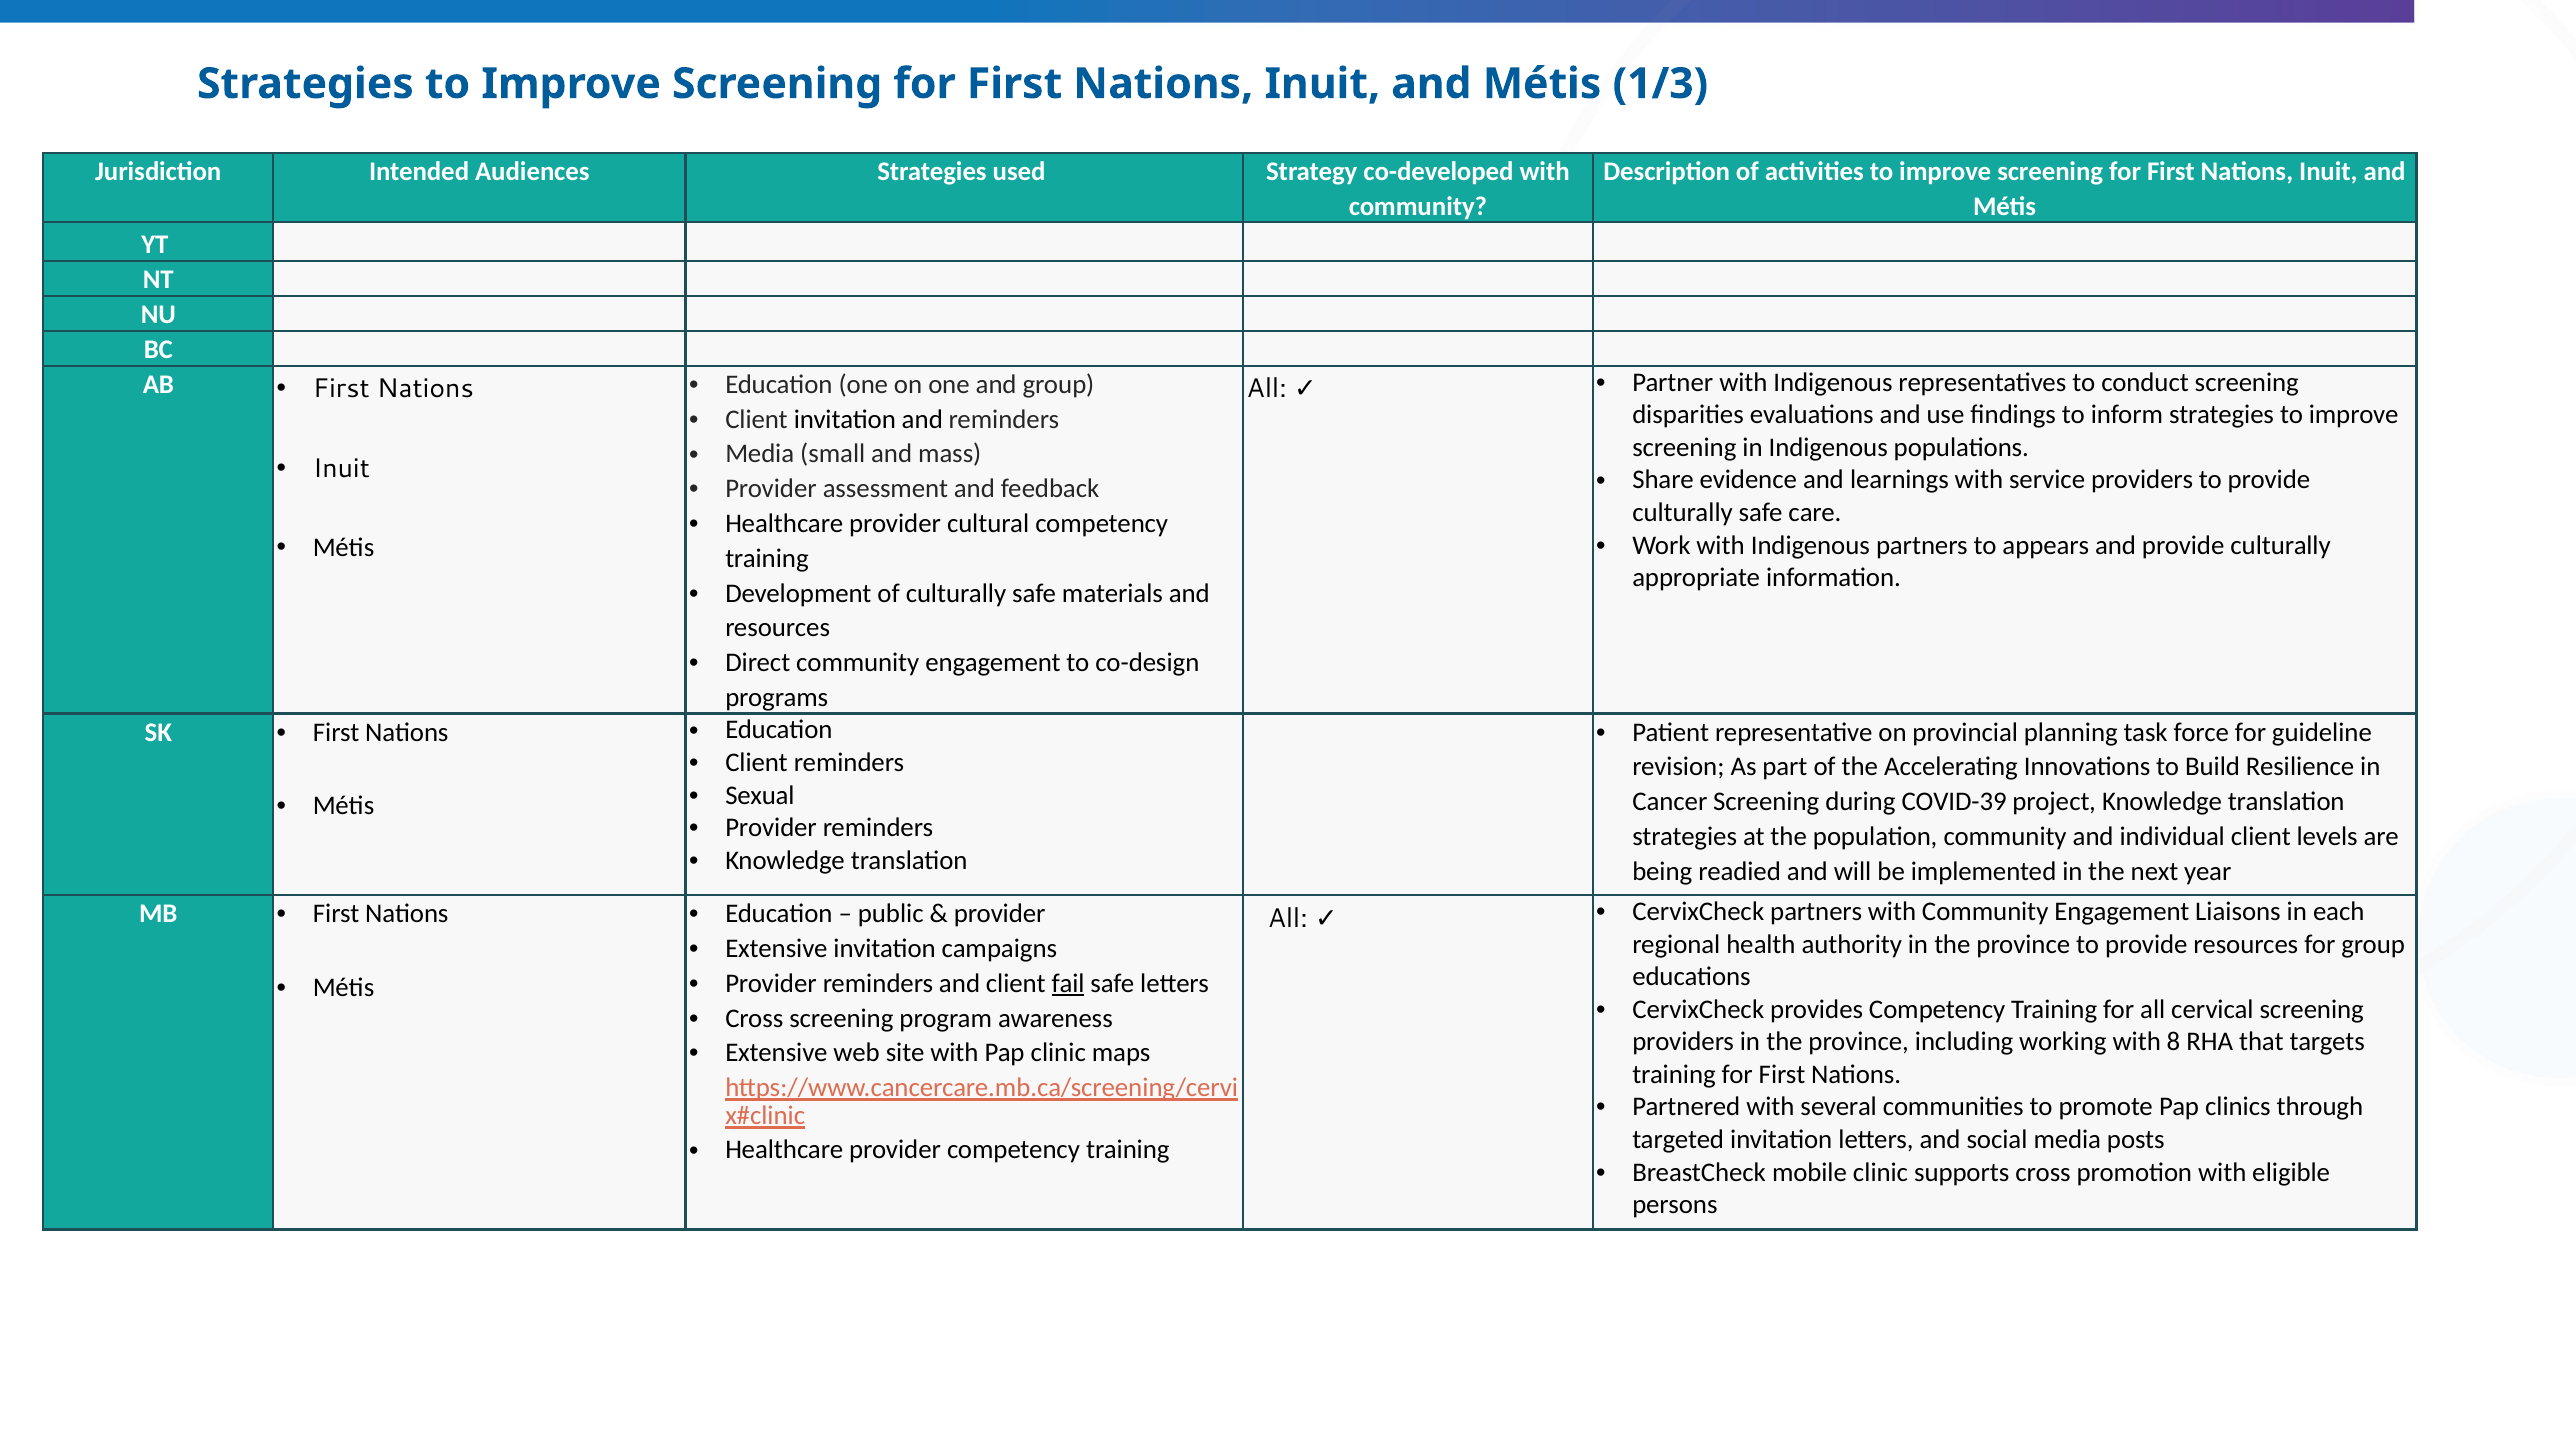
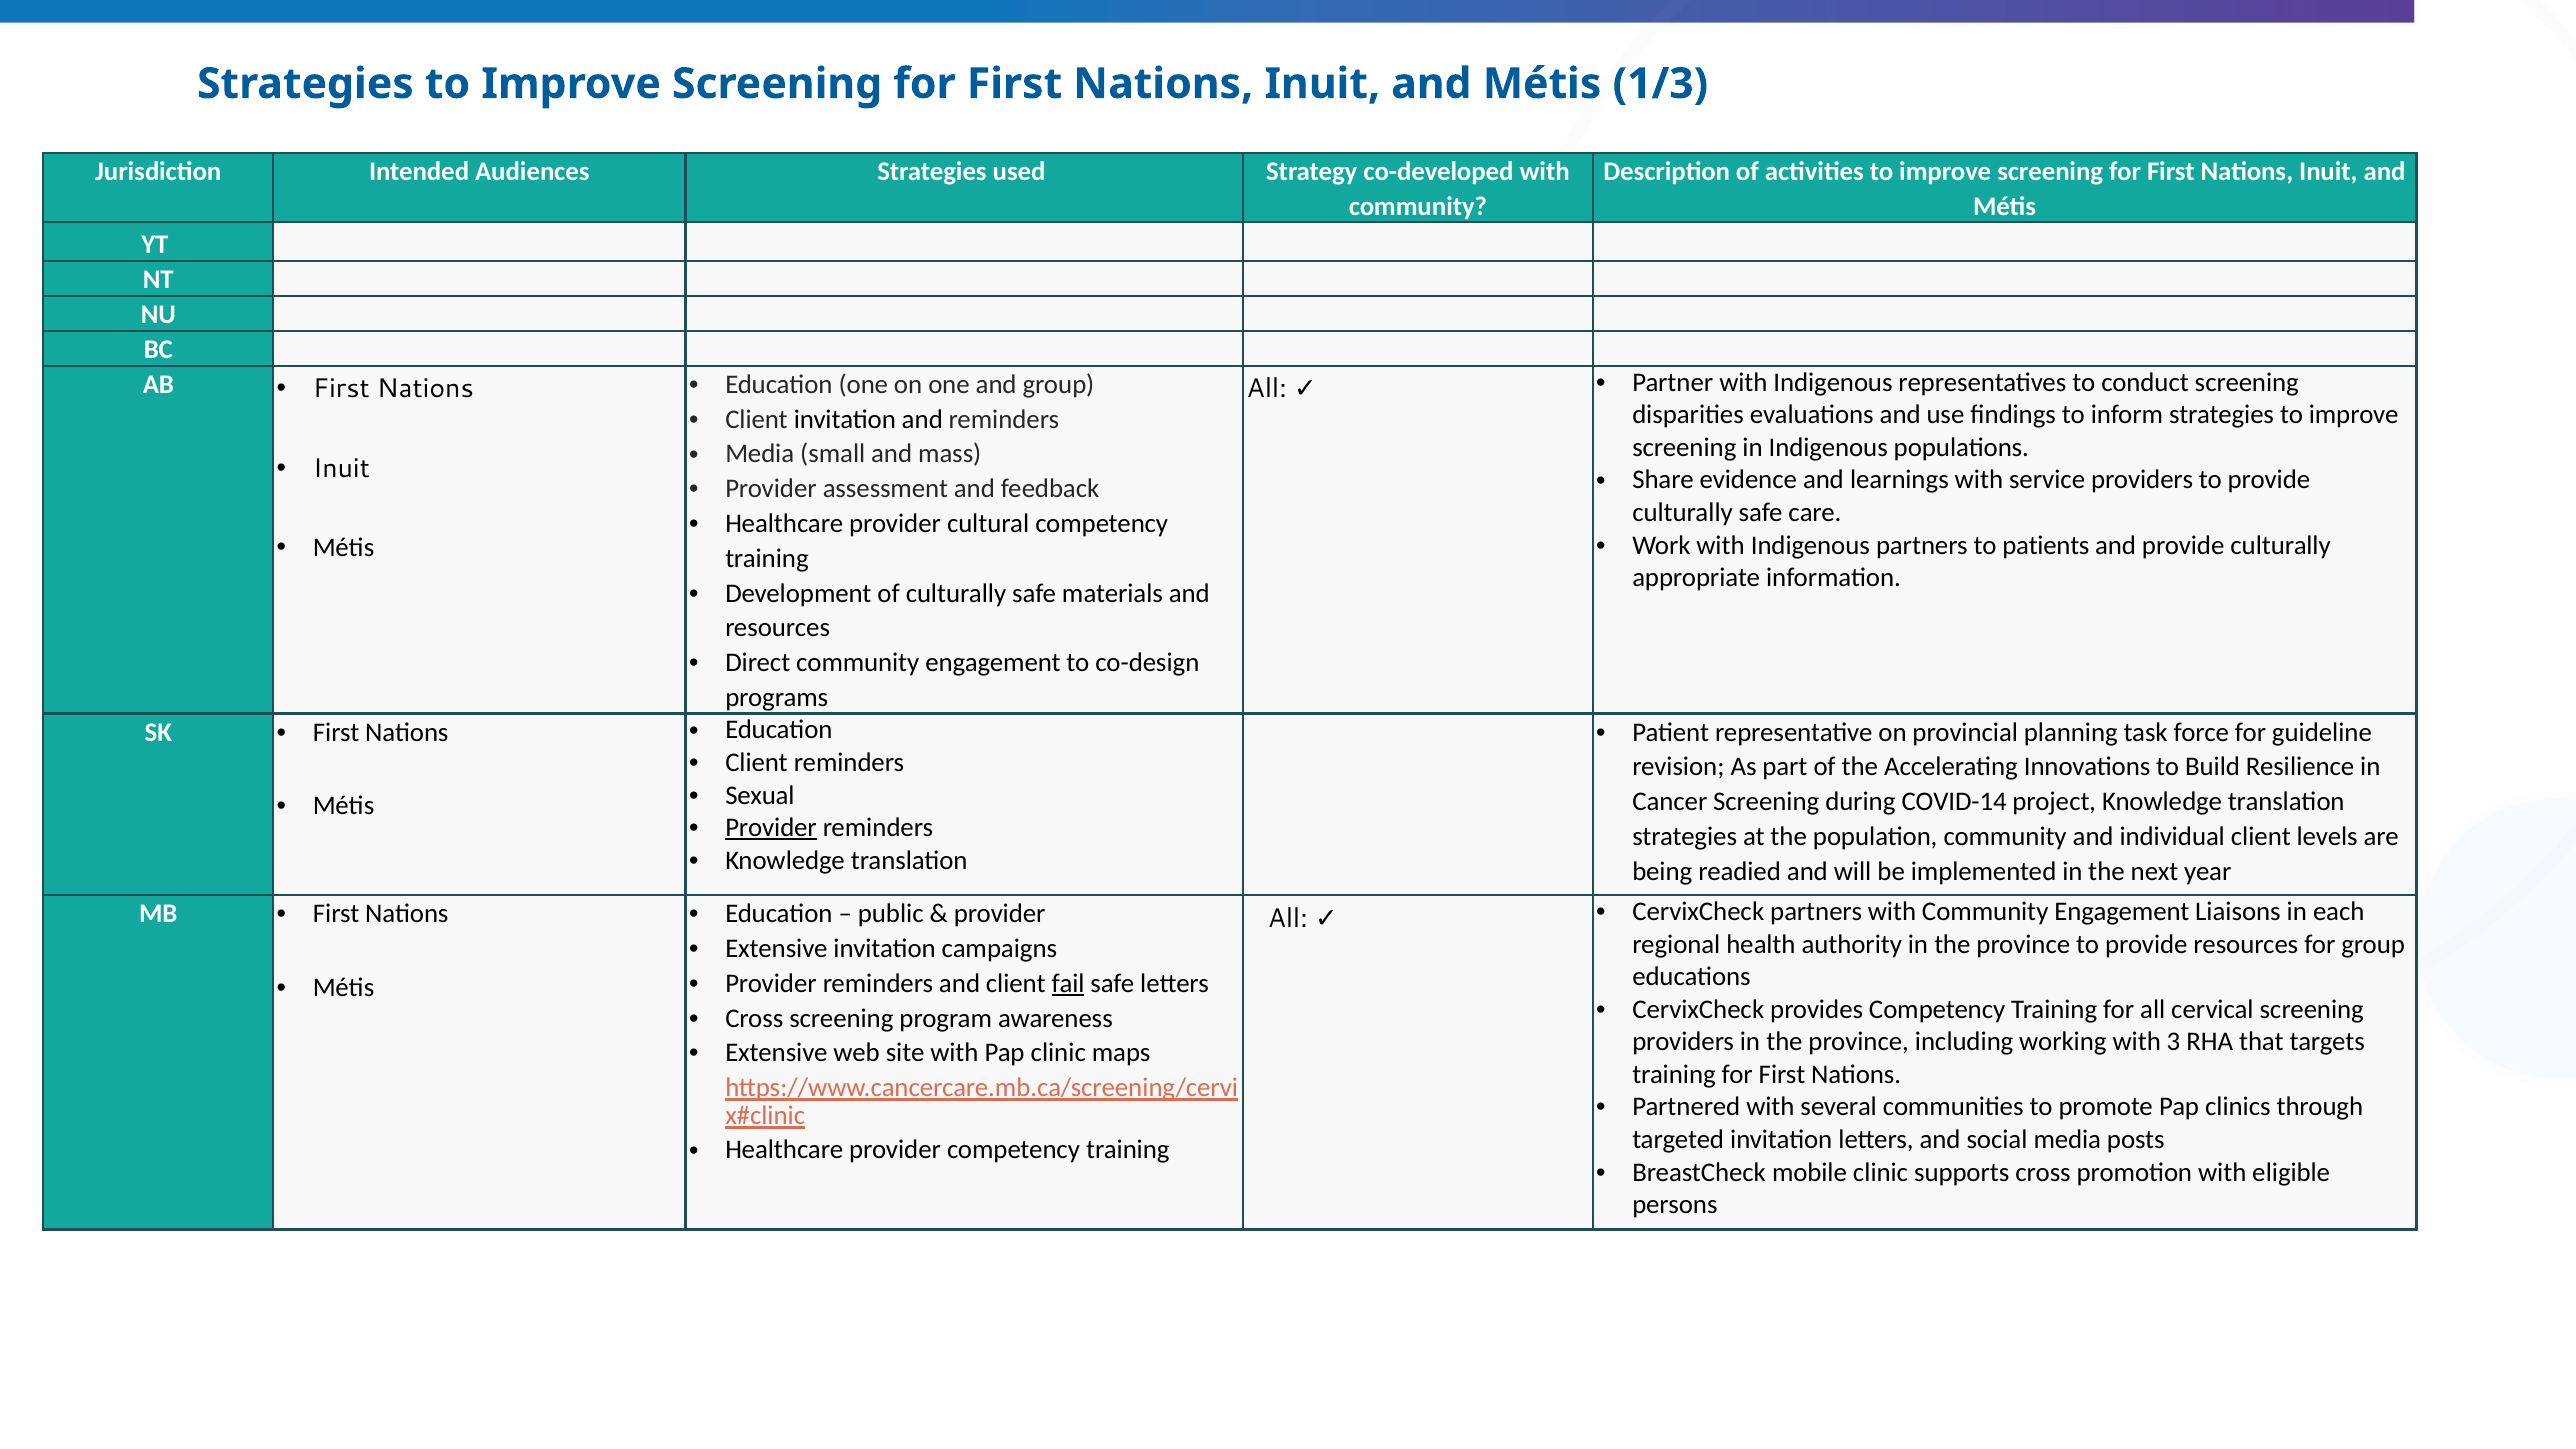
appears: appears -> patients
COVID-39: COVID-39 -> COVID-14
Provider at (771, 828) underline: none -> present
8: 8 -> 3
